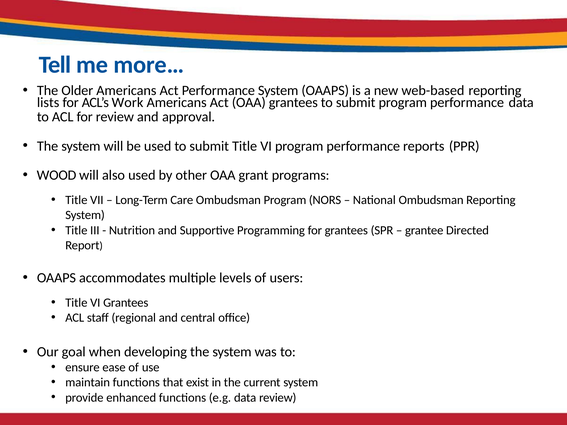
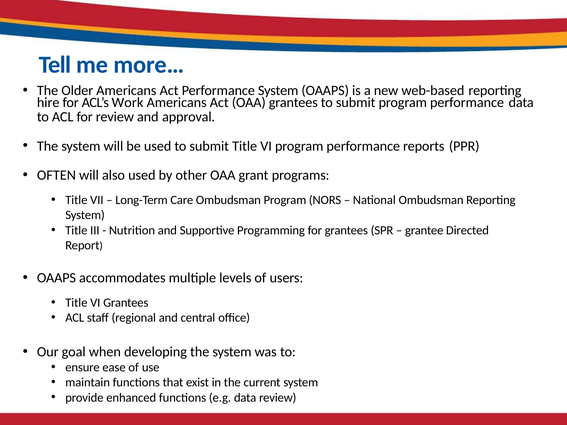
lists: lists -> hire
WOOD: WOOD -> OFTEN
